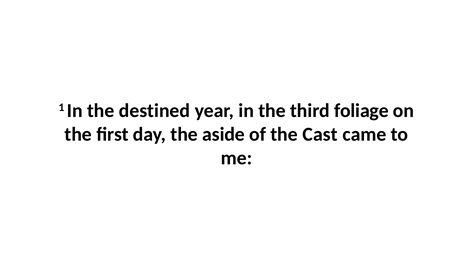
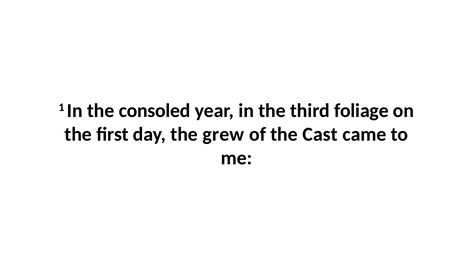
destined: destined -> consoled
aside: aside -> grew
